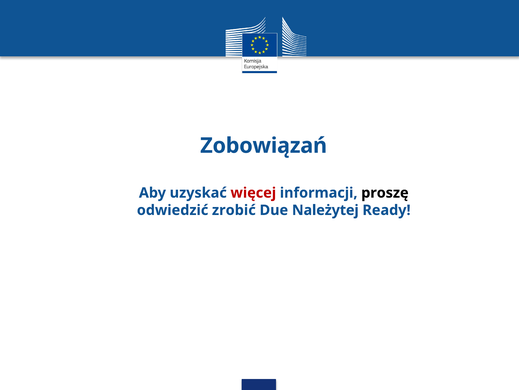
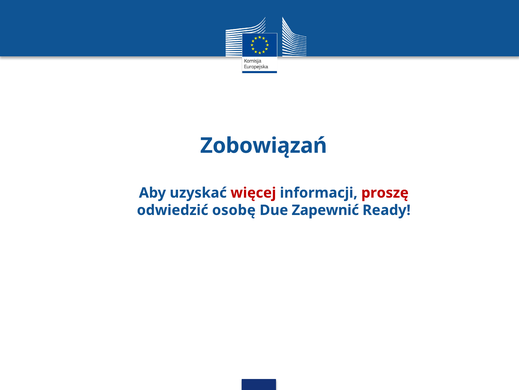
proszę colour: black -> red
zrobić: zrobić -> osobę
Należytej: Należytej -> Zapewnić
